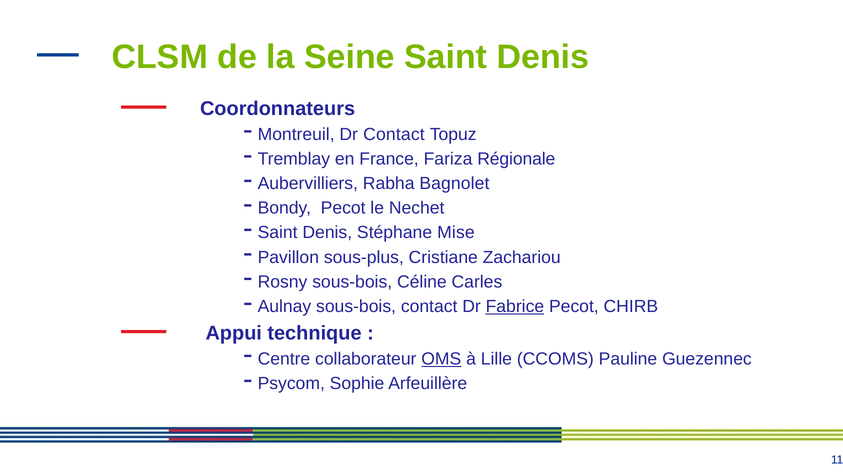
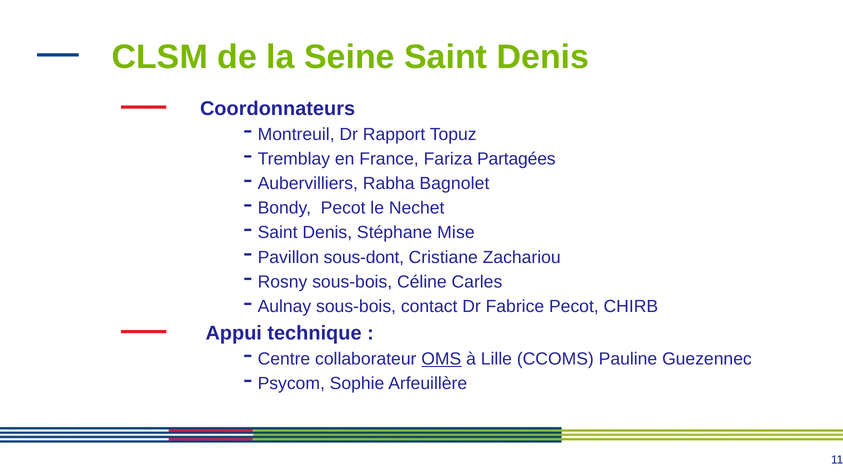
Dr Contact: Contact -> Rapport
Régionale: Régionale -> Partagées
sous-plus: sous-plus -> sous-dont
Fabrice underline: present -> none
